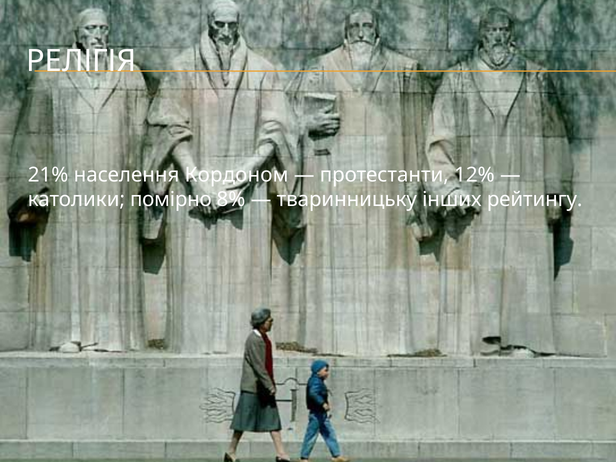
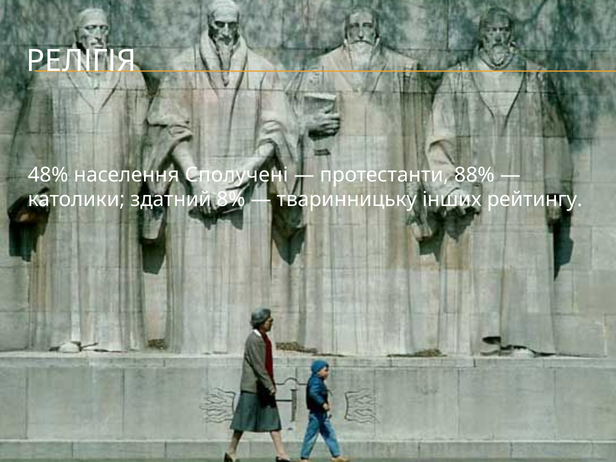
21%: 21% -> 48%
Кордоном: Кордоном -> Сполучені
12%: 12% -> 88%
помірно: помірно -> здатний
